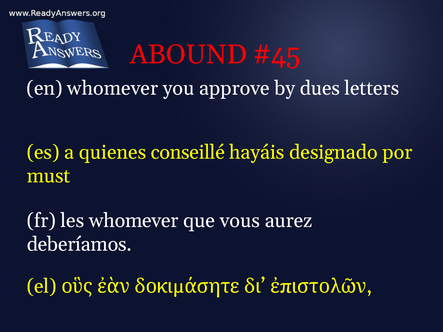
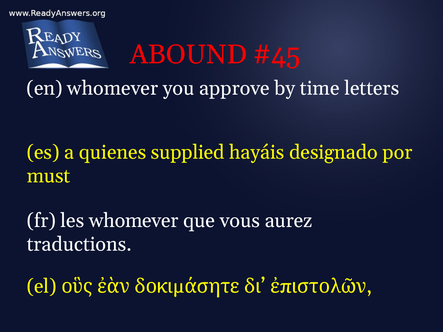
dues: dues -> time
conseillé: conseillé -> supplied
deberíamos: deberíamos -> traductions
